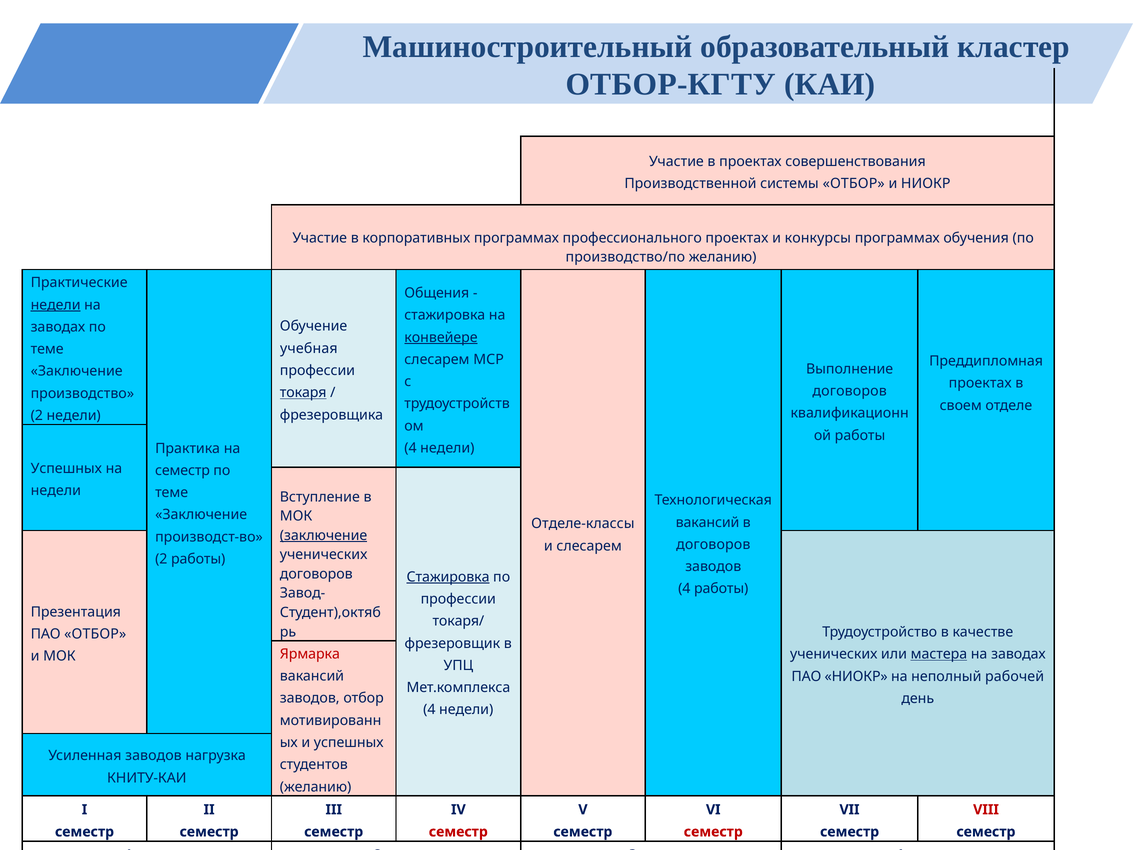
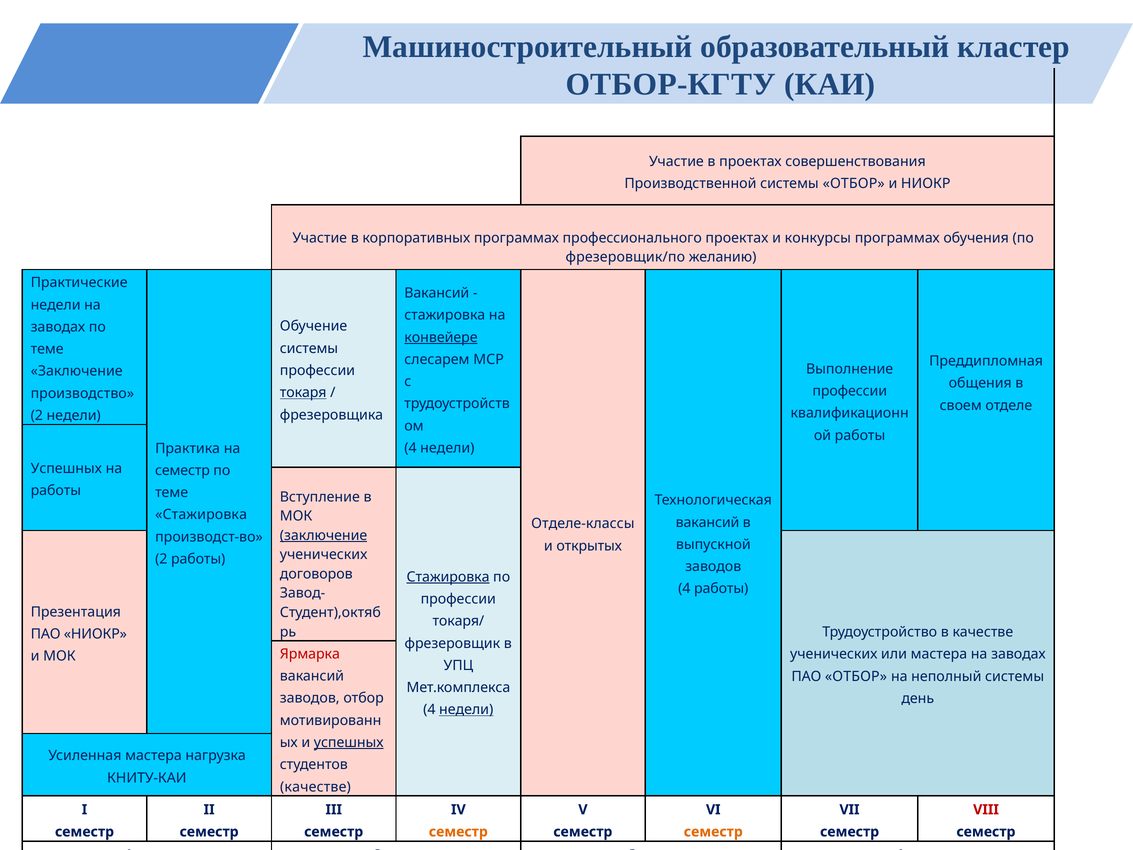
производство/по: производство/по -> фрезеровщик/по
Общения at (437, 293): Общения -> Вакансий
недели at (56, 305) underline: present -> none
учебная at (309, 348): учебная -> системы
проектах at (980, 383): проектах -> общения
договоров at (850, 391): договоров -> профессии
недели at (56, 491): недели -> работы
Заключение at (201, 515): Заключение -> Стажировка
договоров at (713, 544): договоров -> выпускной
и слесарем: слесарем -> открытых
ПАО ОТБОР: ОТБОР -> НИОКР
мастера at (939, 654) underline: present -> none
ПАО НИОКР: НИОКР -> ОТБОР
неполный рабочей: рабочей -> системы
недели at (466, 710) underline: none -> present
успешных at (349, 742) underline: none -> present
Усиленная заводов: заводов -> мастера
желанию at (316, 787): желанию -> качестве
семестр at (458, 832) colour: red -> orange
семестр at (713, 832) colour: red -> orange
